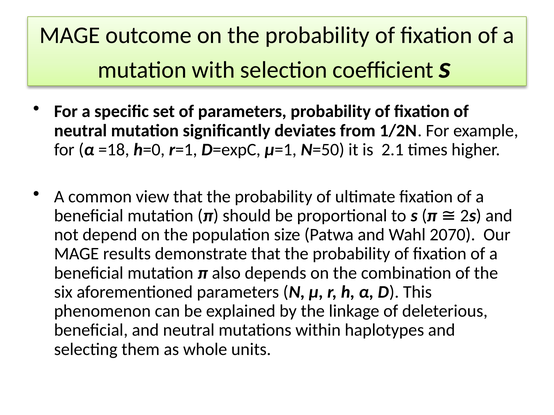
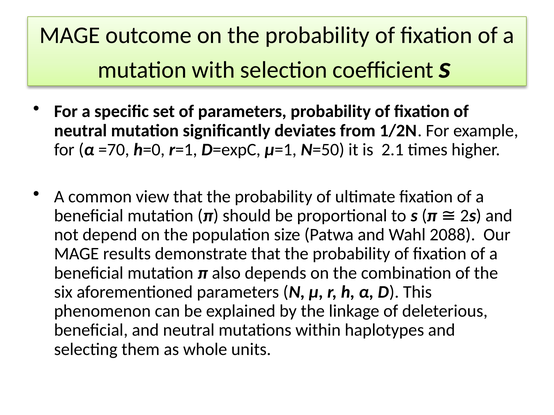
=18: =18 -> =70
2070: 2070 -> 2088
